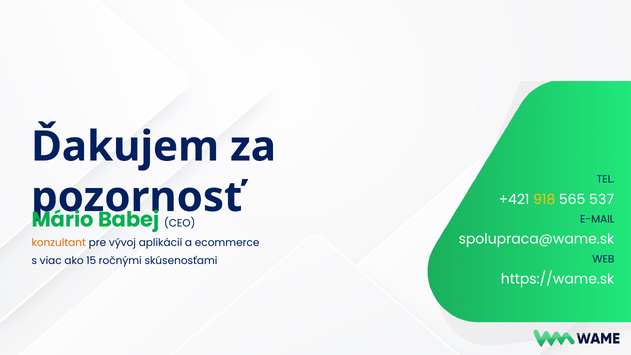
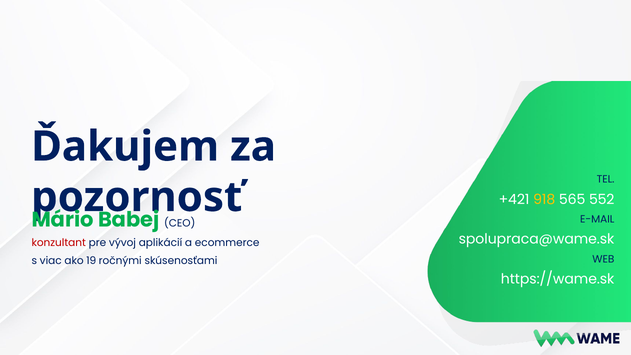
537: 537 -> 552
konzultant colour: orange -> red
15: 15 -> 19
